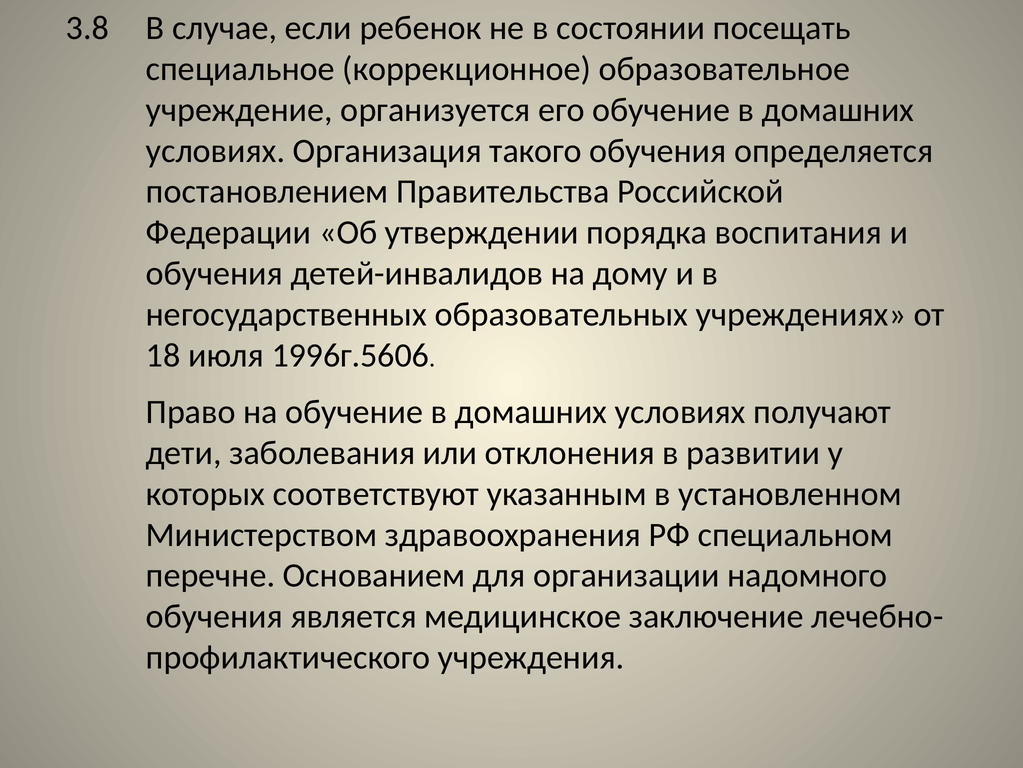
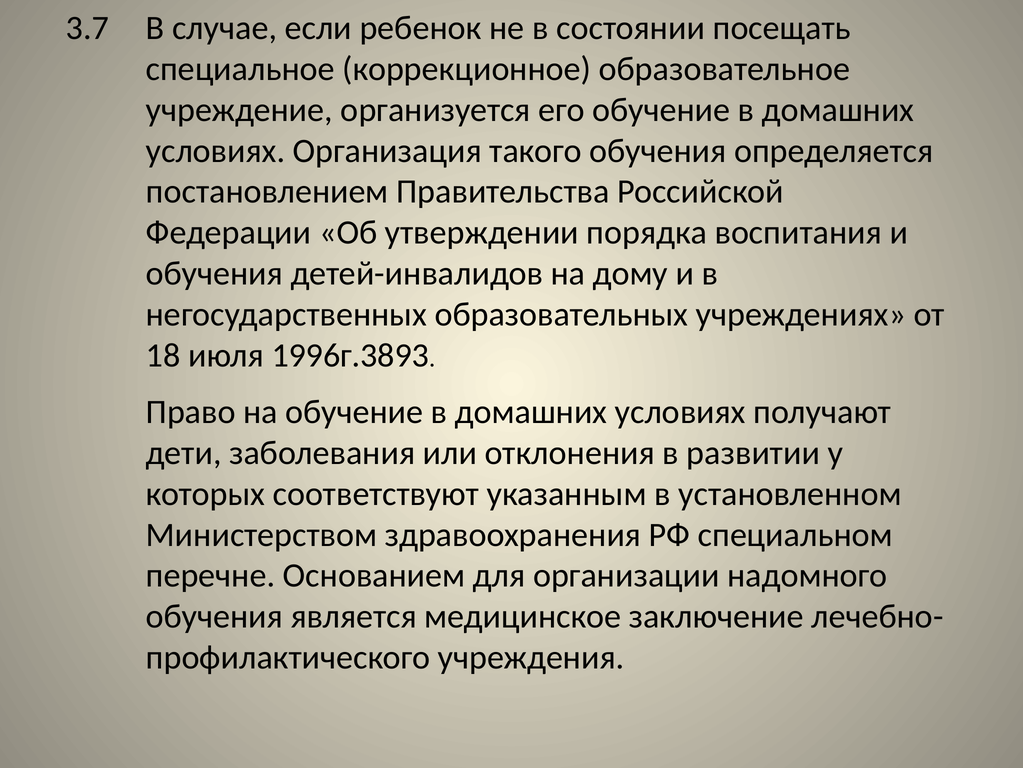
3.8: 3.8 -> 3.7
1996г.5606: 1996г.5606 -> 1996г.3893
